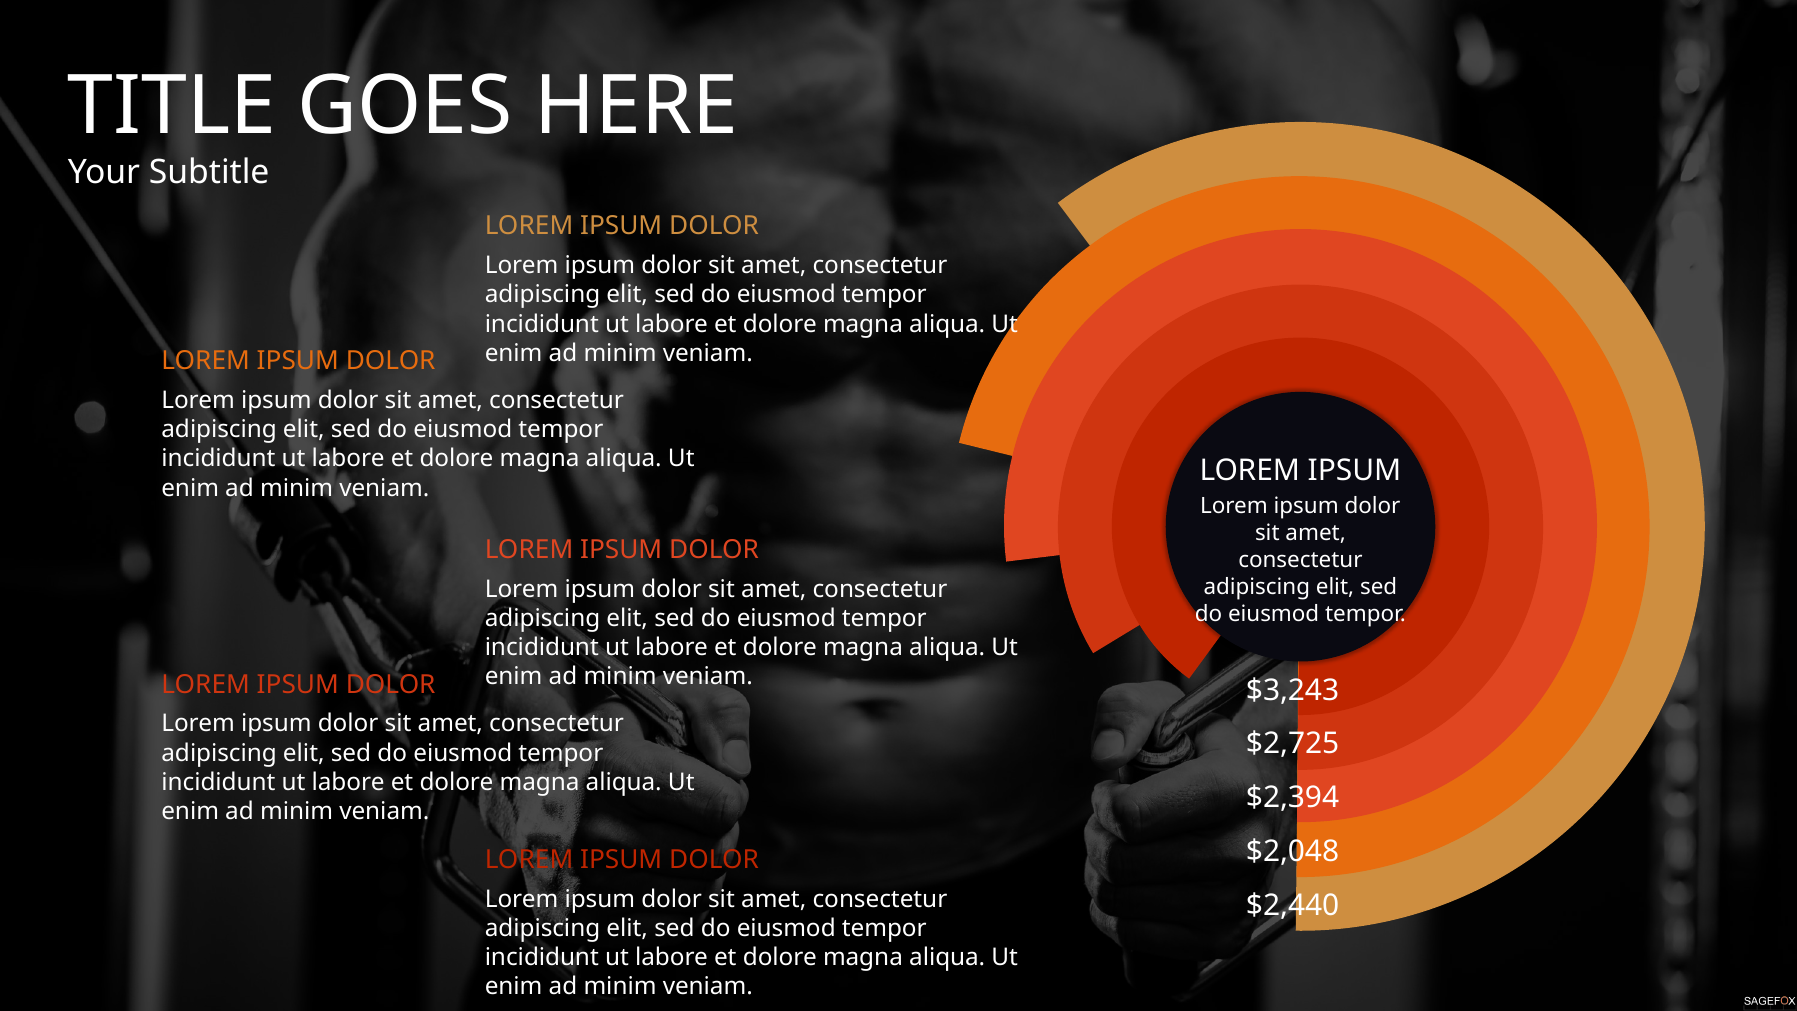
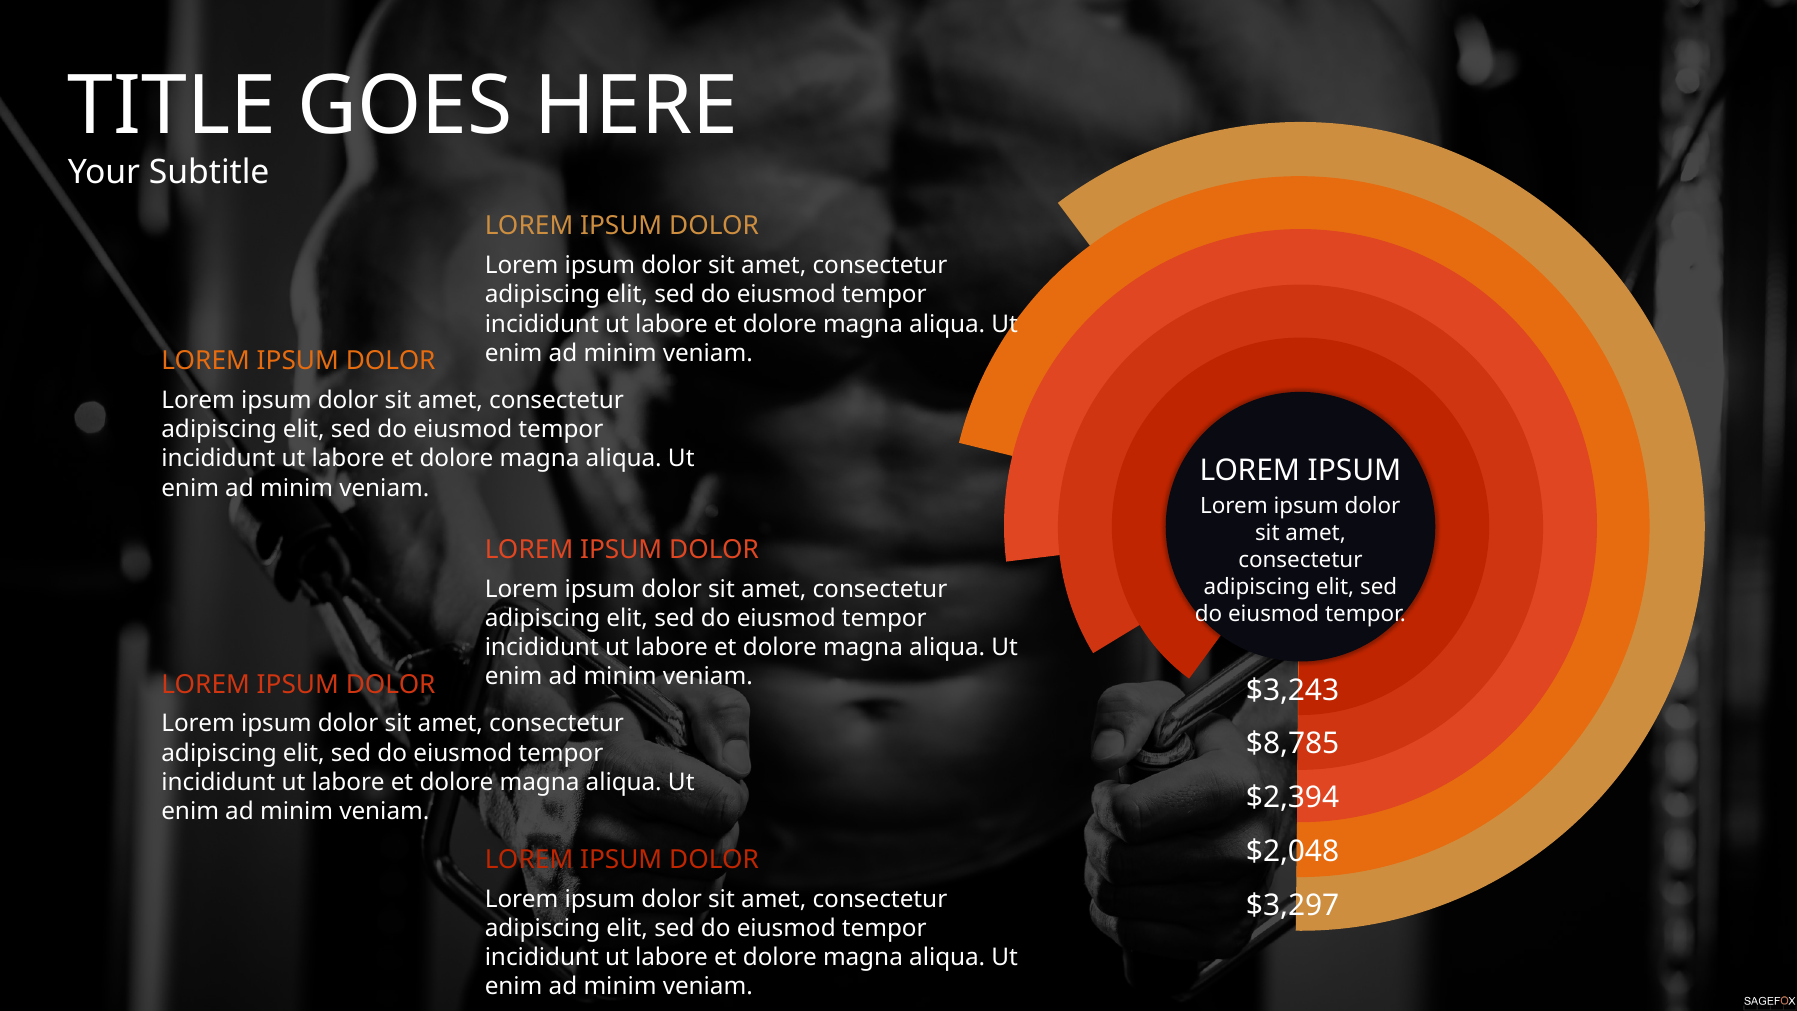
$2,725: $2,725 -> $8,785
$2,440: $2,440 -> $3,297
